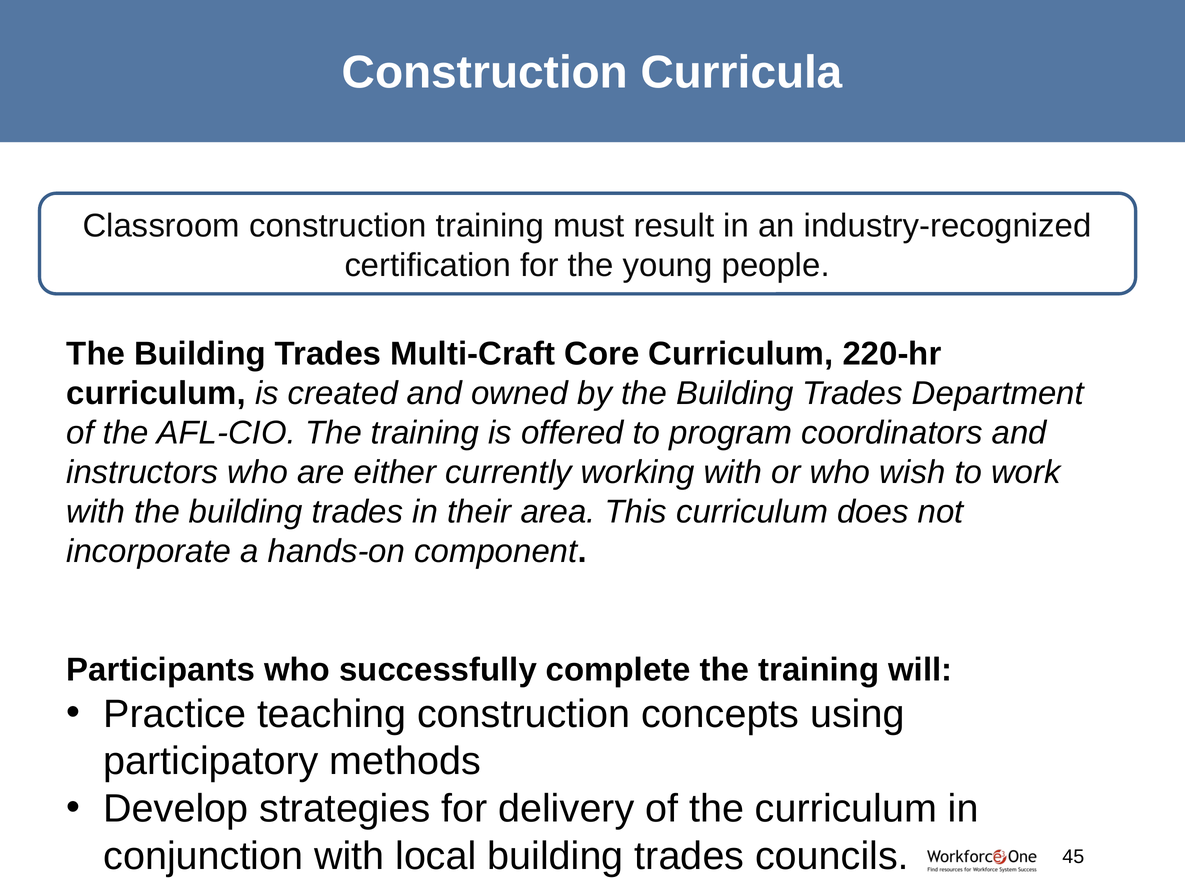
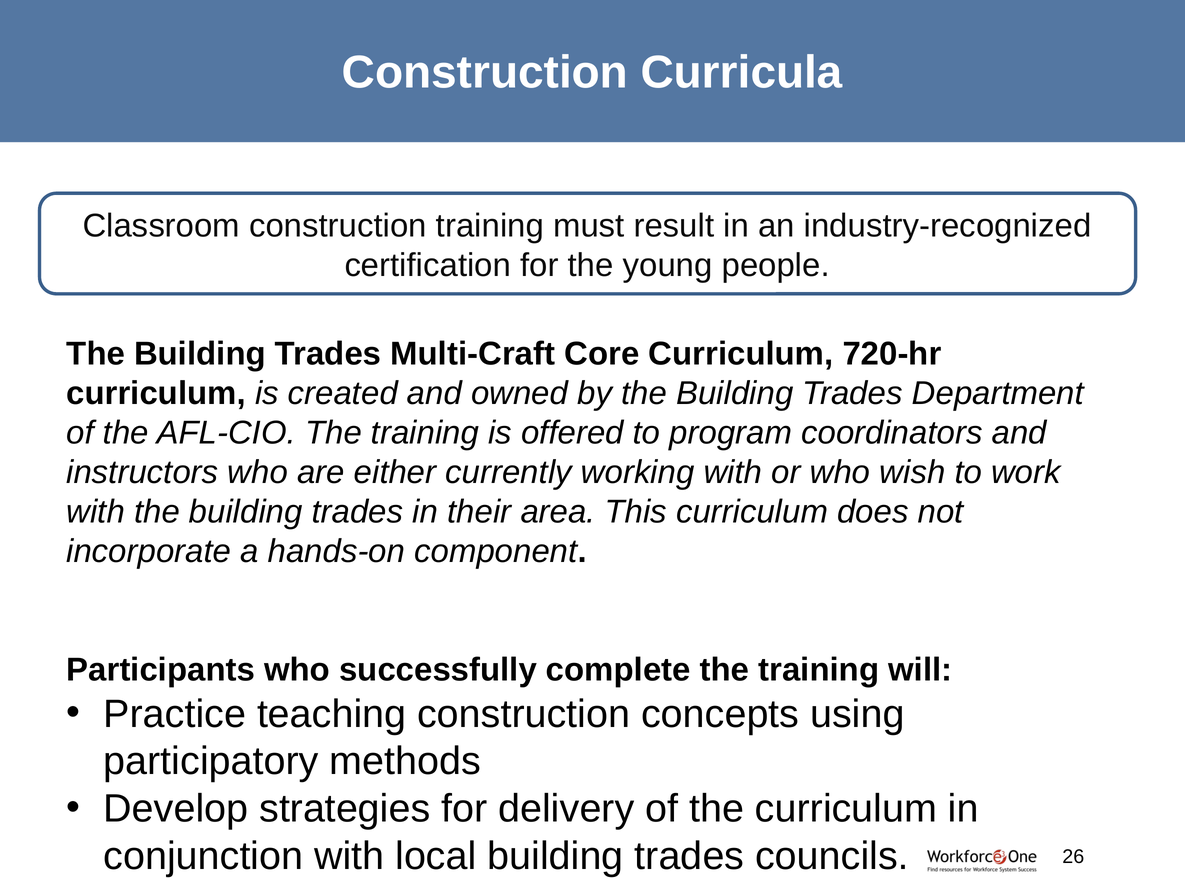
220-hr: 220-hr -> 720-hr
45: 45 -> 26
